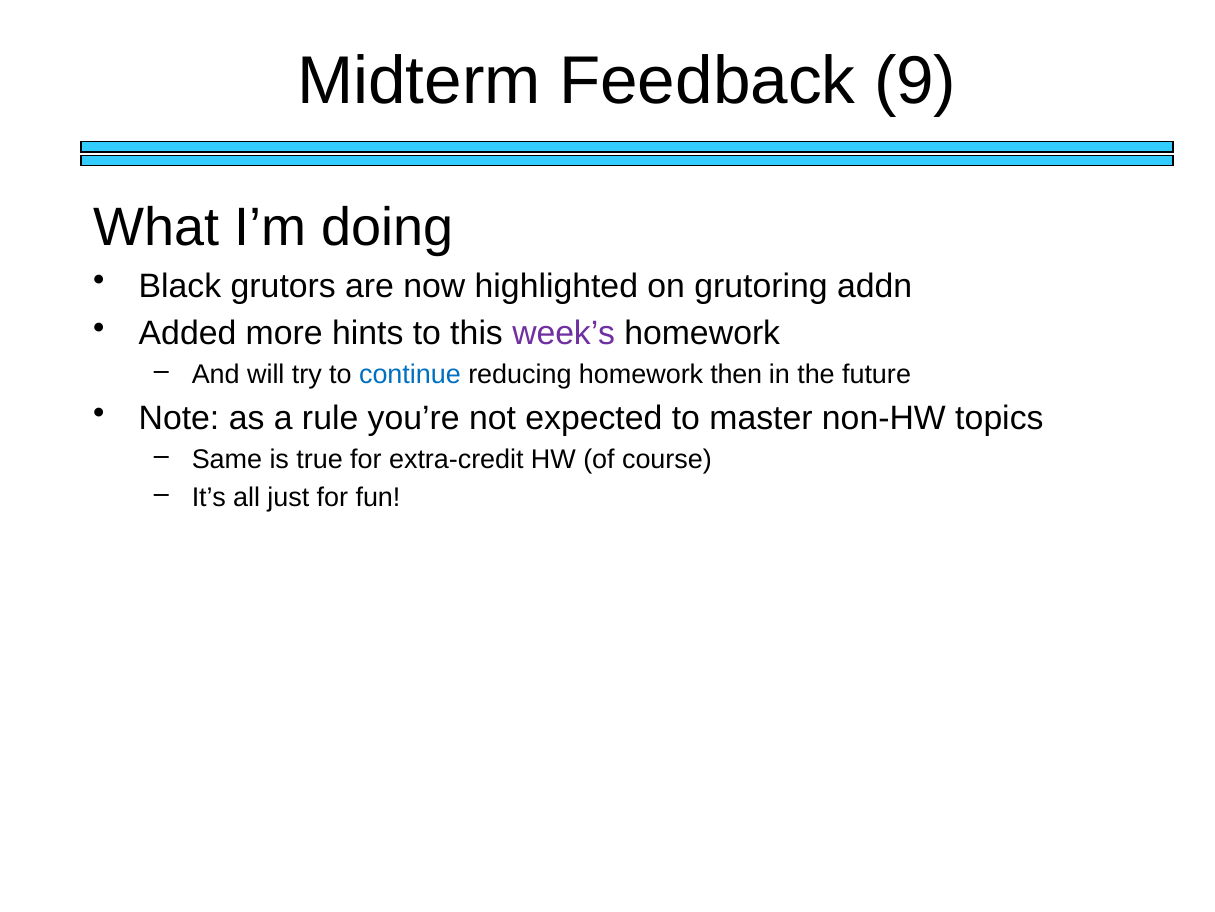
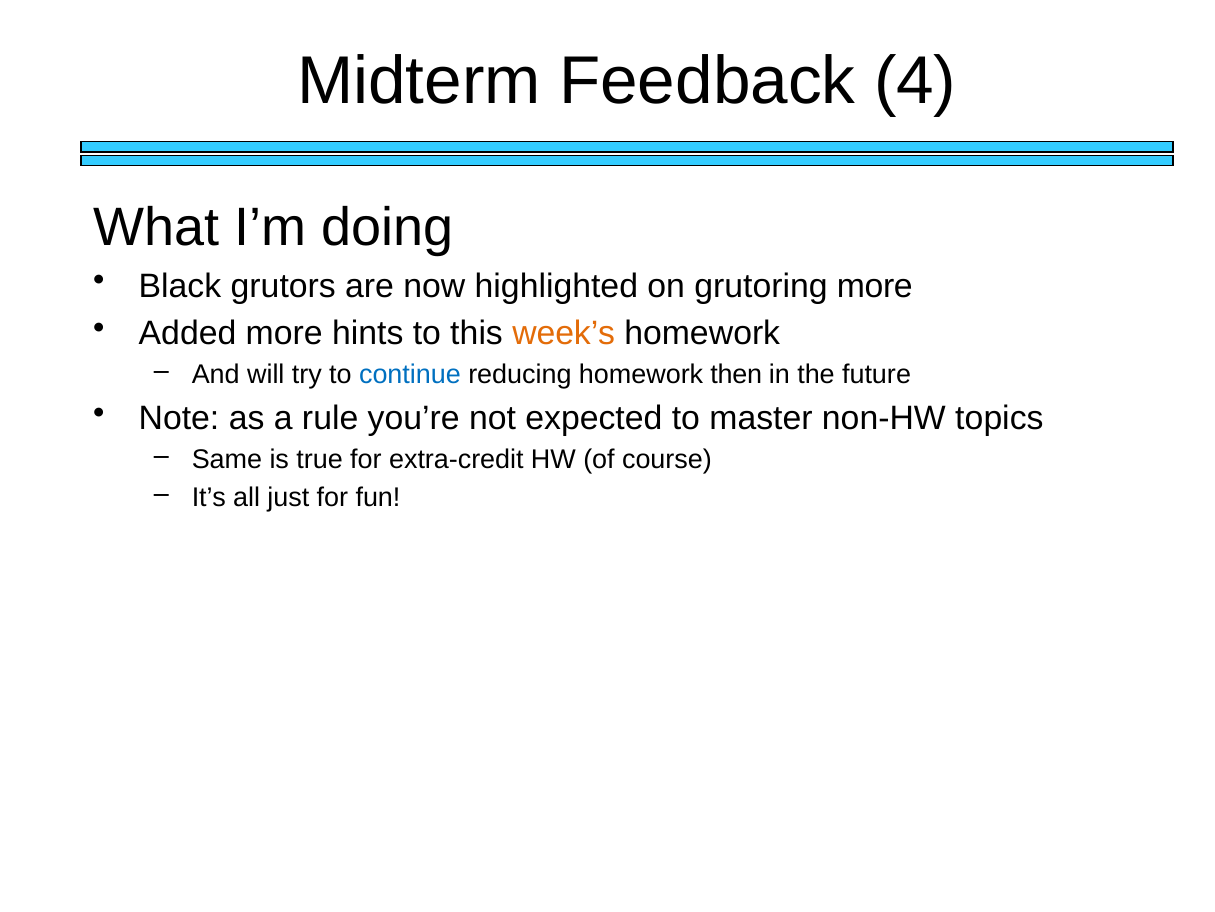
9: 9 -> 4
grutoring addn: addn -> more
week’s colour: purple -> orange
